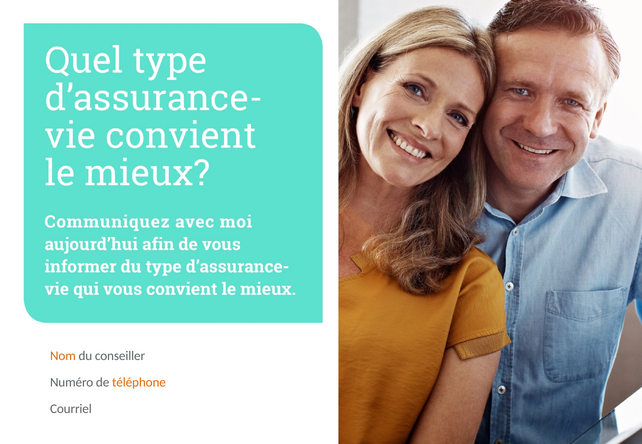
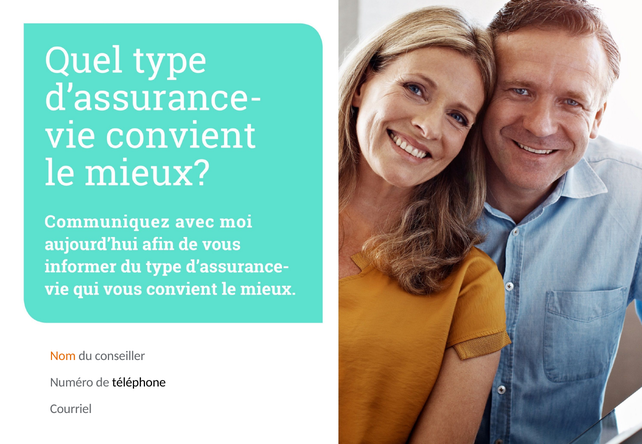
téléphone colour: orange -> black
